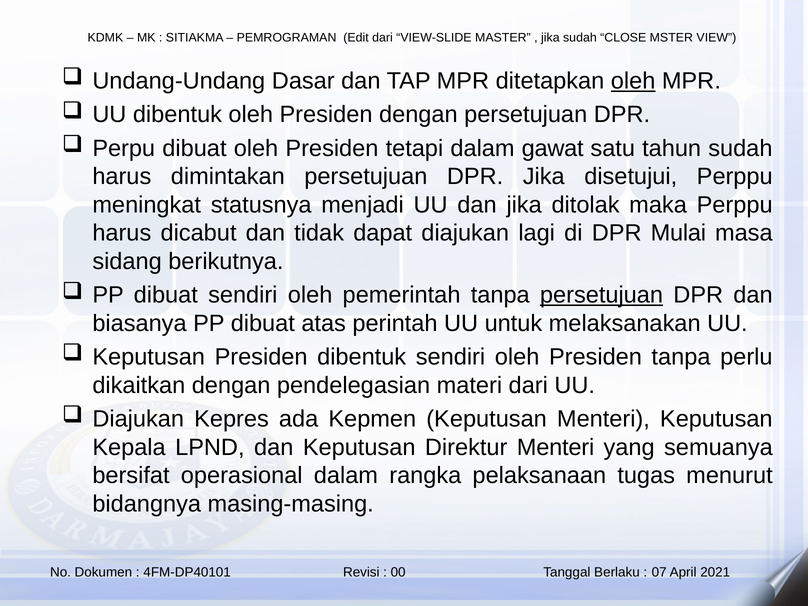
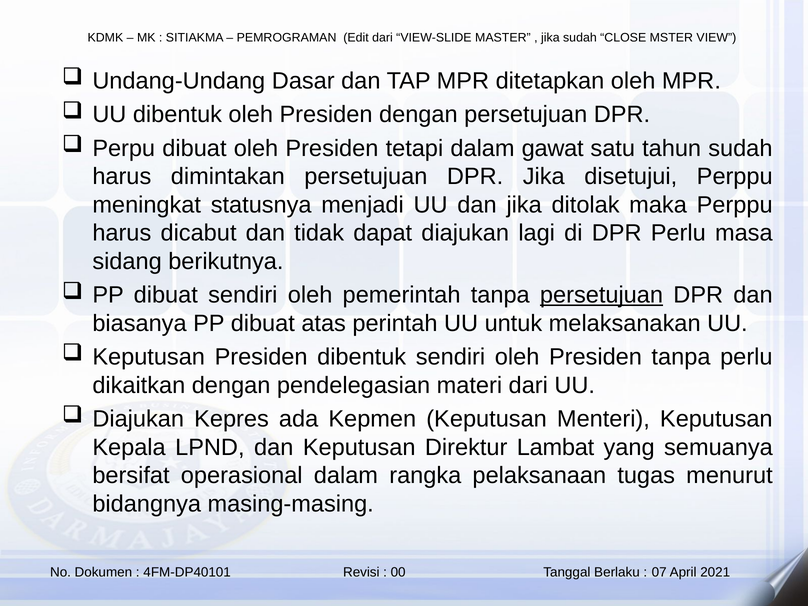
oleh at (633, 81) underline: present -> none
DPR Mulai: Mulai -> Perlu
Direktur Menteri: Menteri -> Lambat
